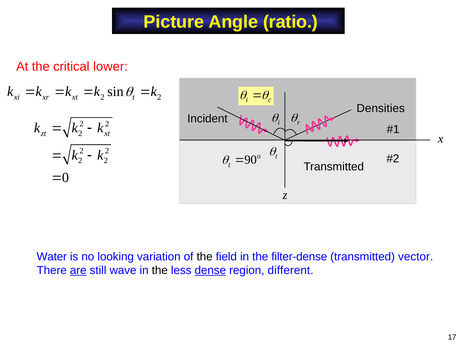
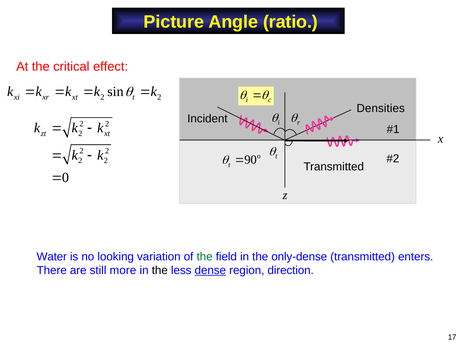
lower: lower -> effect
the at (205, 256) colour: black -> green
filter-dense: filter-dense -> only-dense
vector: vector -> enters
are underline: present -> none
wave: wave -> more
different: different -> direction
